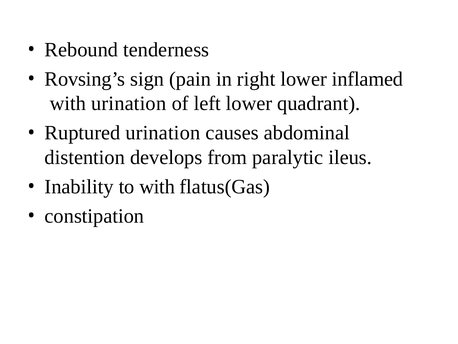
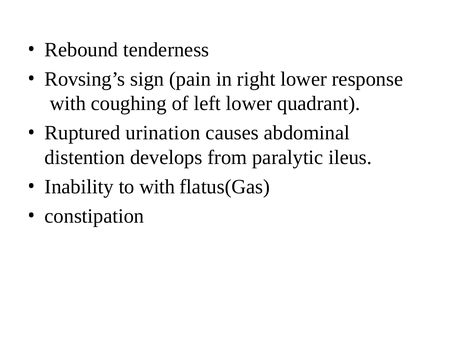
inflamed: inflamed -> response
with urination: urination -> coughing
